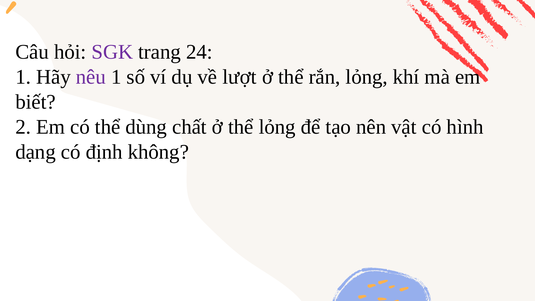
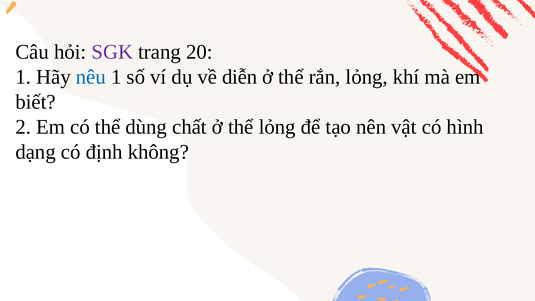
24: 24 -> 20
nêu colour: purple -> blue
lượt: lượt -> diễn
